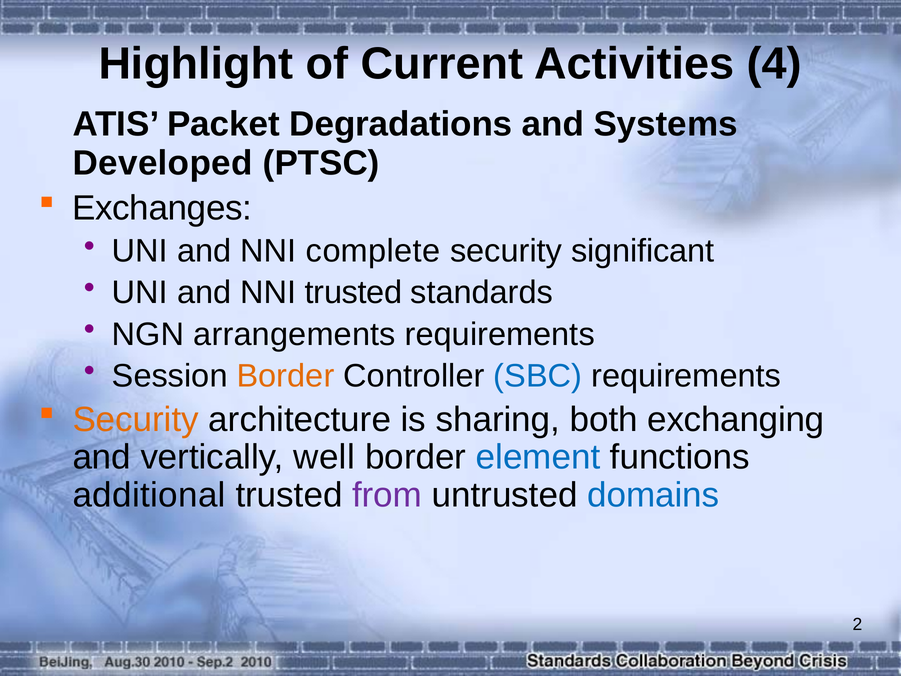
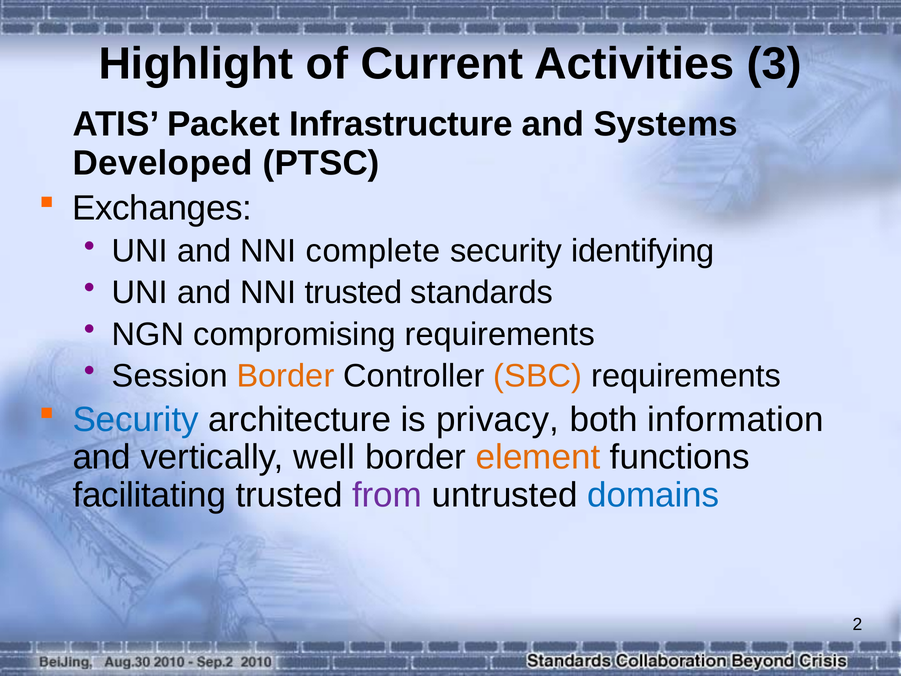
4: 4 -> 3
Degradations: Degradations -> Infrastructure
significant: significant -> identifying
arrangements: arrangements -> compromising
SBC colour: blue -> orange
Security at (136, 419) colour: orange -> blue
sharing: sharing -> privacy
exchanging: exchanging -> information
element colour: blue -> orange
additional: additional -> facilitating
